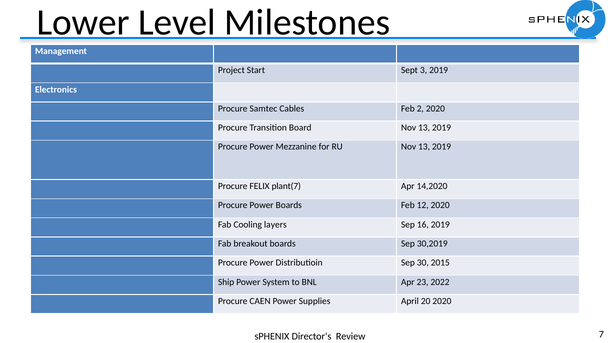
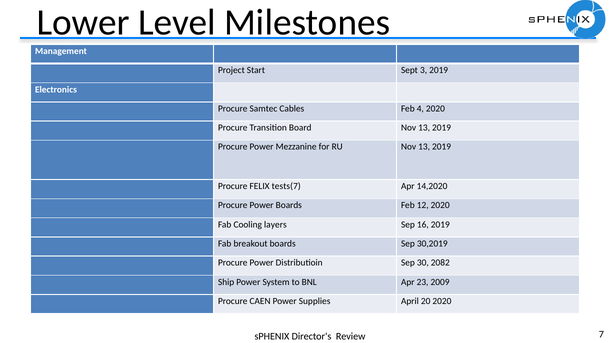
2: 2 -> 4
plant(7: plant(7 -> tests(7
2015: 2015 -> 2082
2022: 2022 -> 2009
